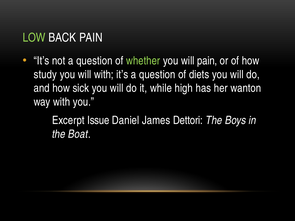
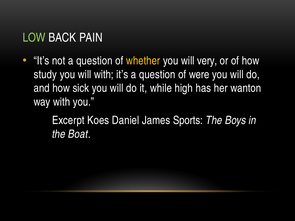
whether colour: light green -> yellow
will pain: pain -> very
diets: diets -> were
Issue: Issue -> Koes
Dettori: Dettori -> Sports
